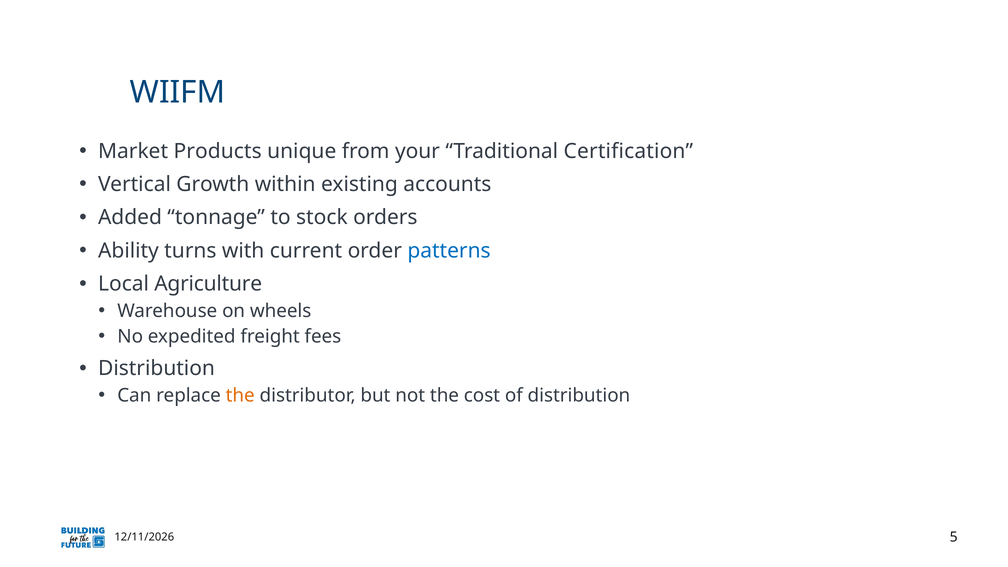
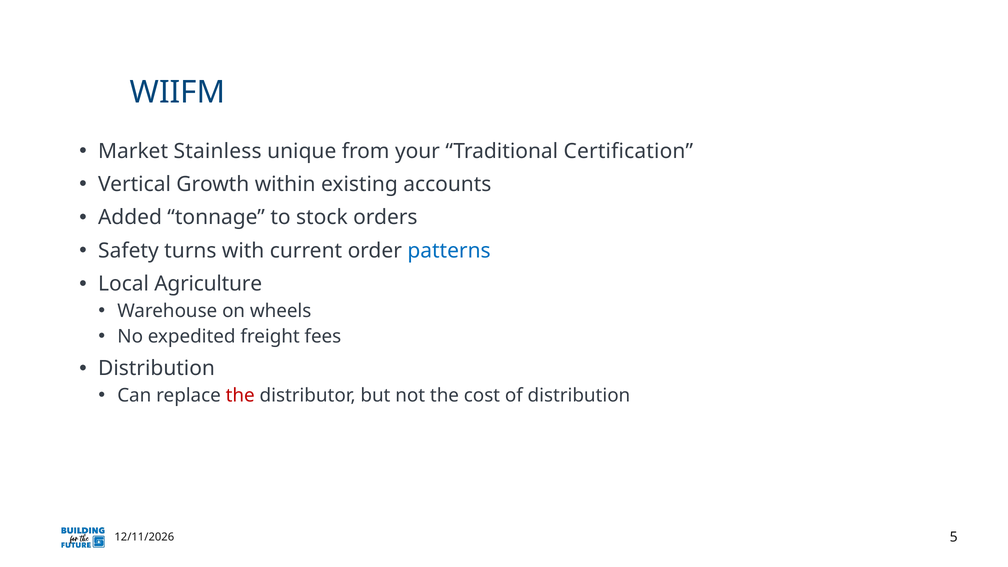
Products: Products -> Stainless
Ability: Ability -> Safety
the at (240, 395) colour: orange -> red
